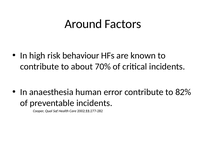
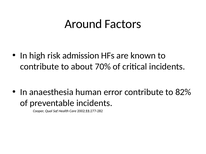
behaviour: behaviour -> admission
